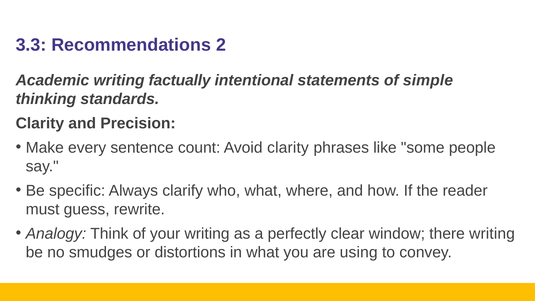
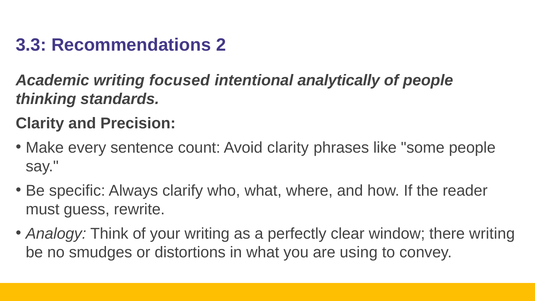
factually: factually -> focused
statements: statements -> analytically
of simple: simple -> people
